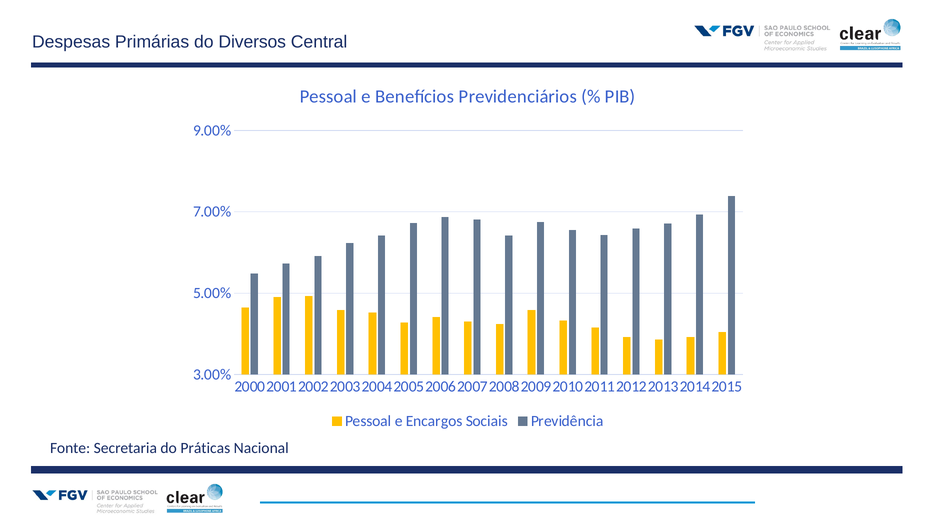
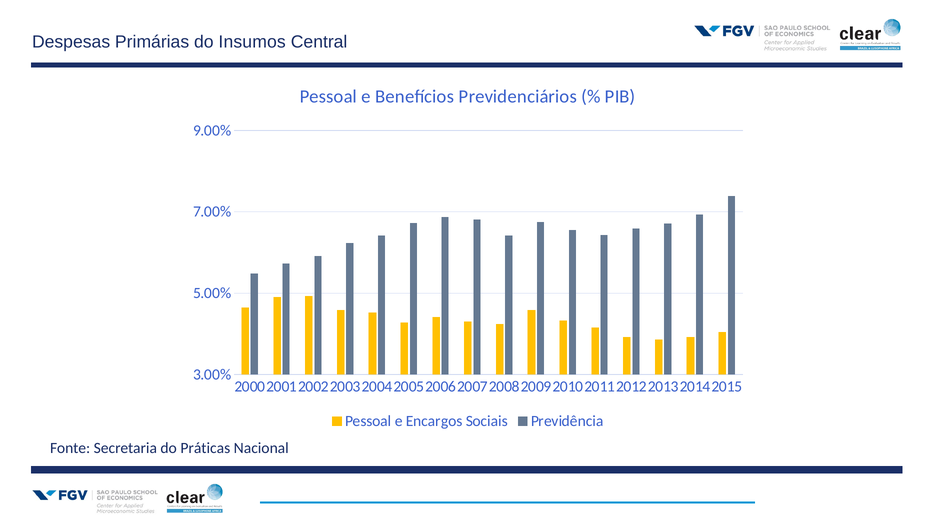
Diversos: Diversos -> Insumos
